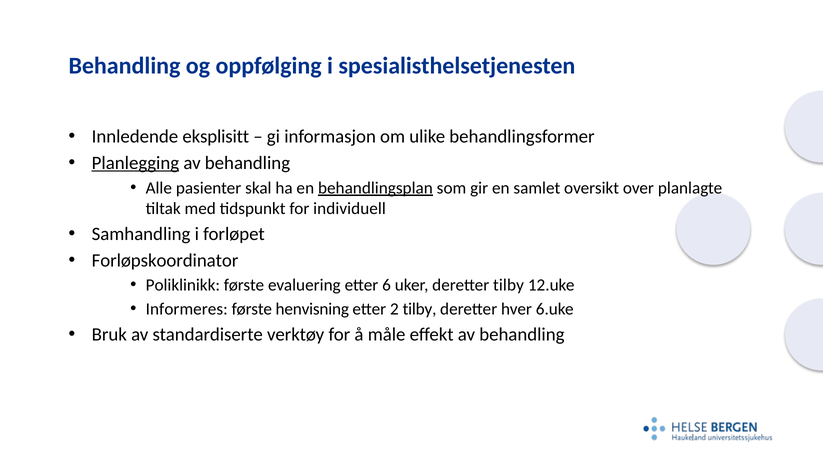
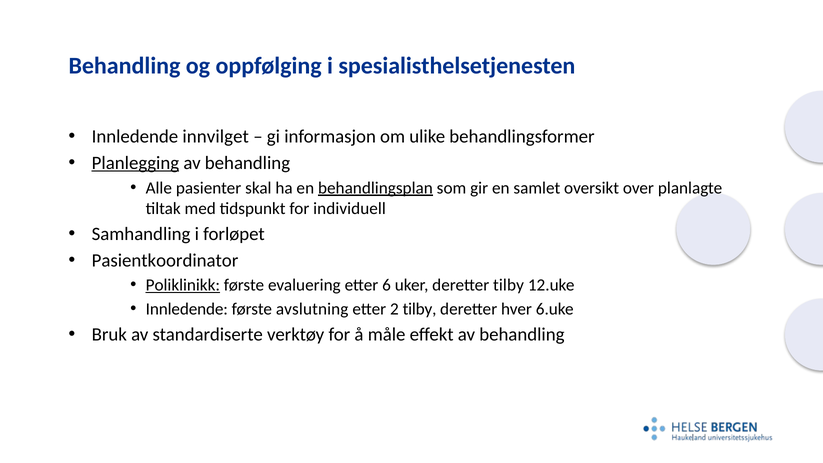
eksplisitt: eksplisitt -> innvilget
Forløpskoordinator: Forløpskoordinator -> Pasientkoordinator
Poliklinikk underline: none -> present
Informeres at (187, 309): Informeres -> Innledende
henvisning: henvisning -> avslutning
